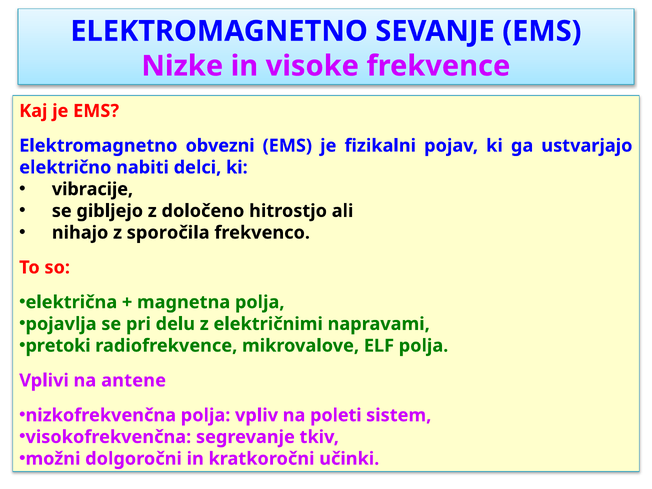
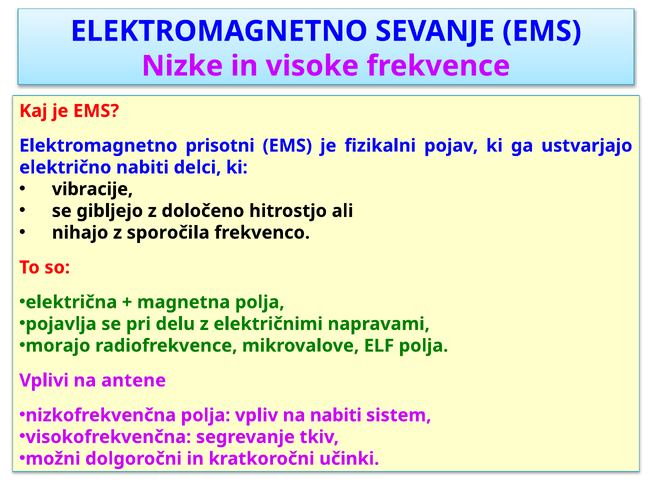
obvezni: obvezni -> prisotni
pretoki: pretoki -> morajo
na poleti: poleti -> nabiti
